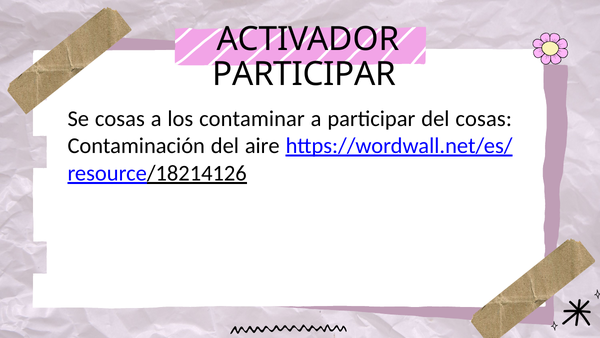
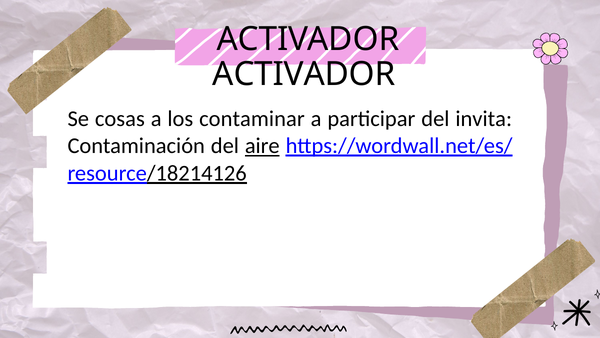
PARTICIPAR at (304, 74): PARTICIPAR -> ACTIVADOR
del cosas: cosas -> invita
aire underline: none -> present
